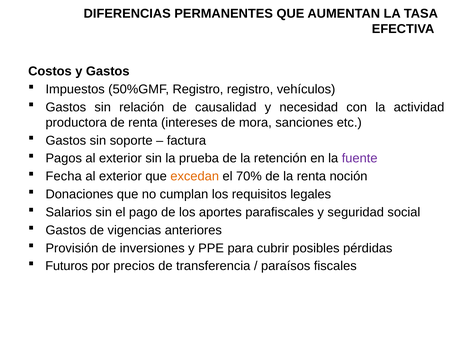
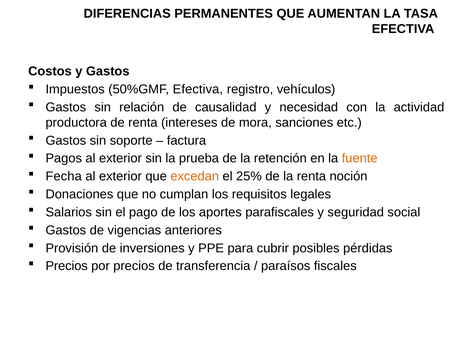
50%GMF Registro: Registro -> Efectiva
fuente colour: purple -> orange
70%: 70% -> 25%
Futuros at (67, 266): Futuros -> Precios
